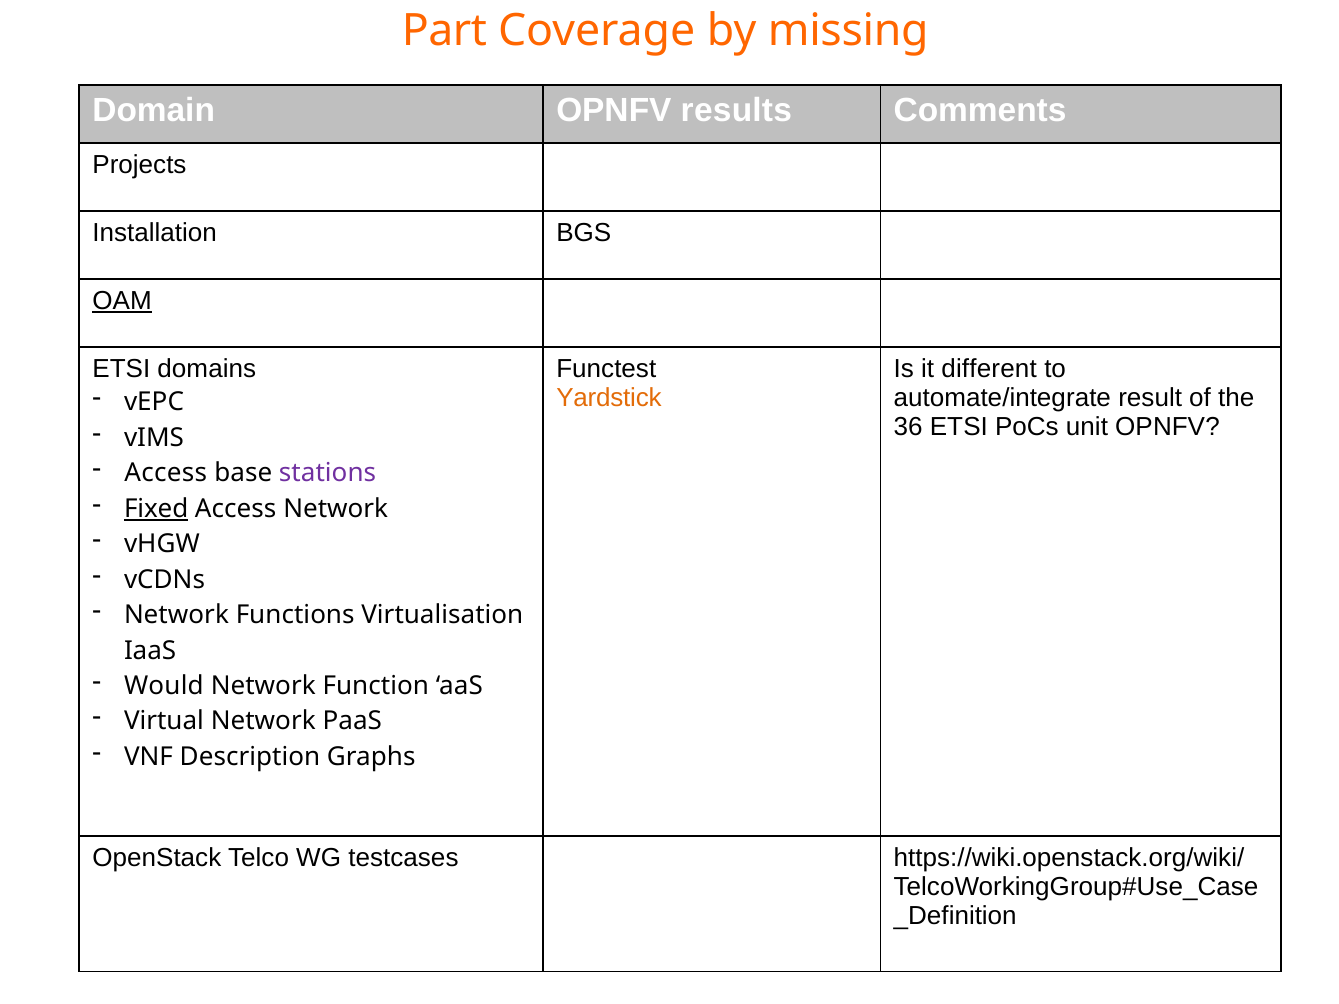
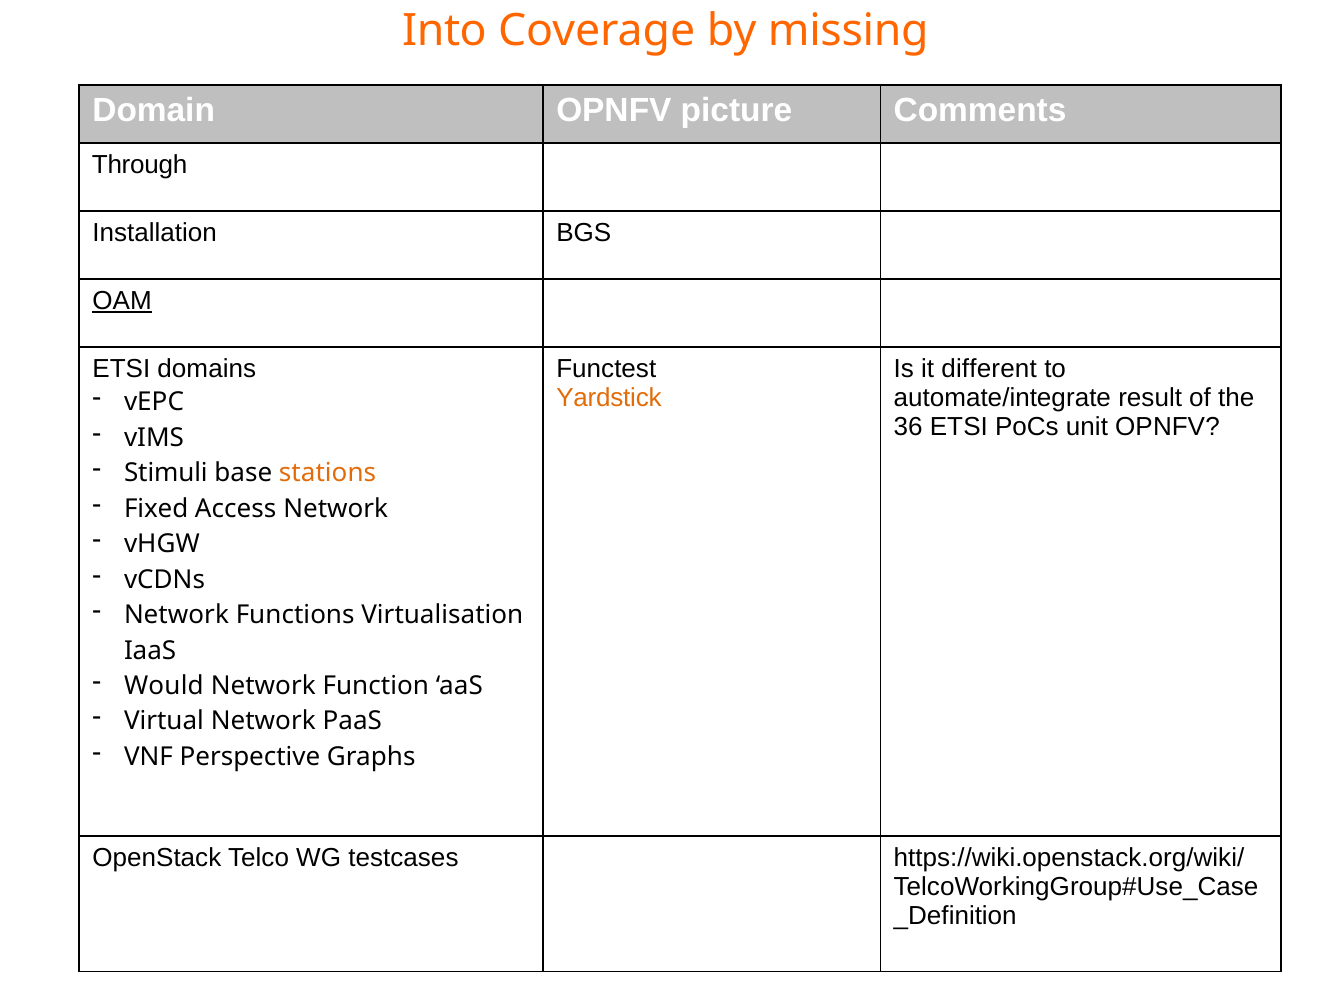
Part: Part -> Into
results: results -> picture
Projects: Projects -> Through
Access at (166, 473): Access -> Stimuli
stations colour: purple -> orange
Fixed underline: present -> none
Description: Description -> Perspective
